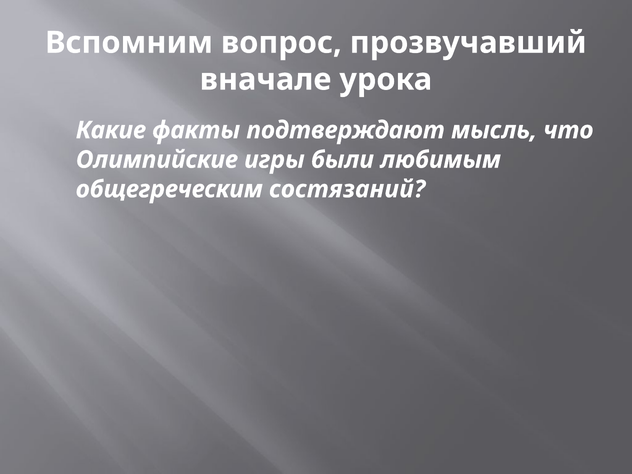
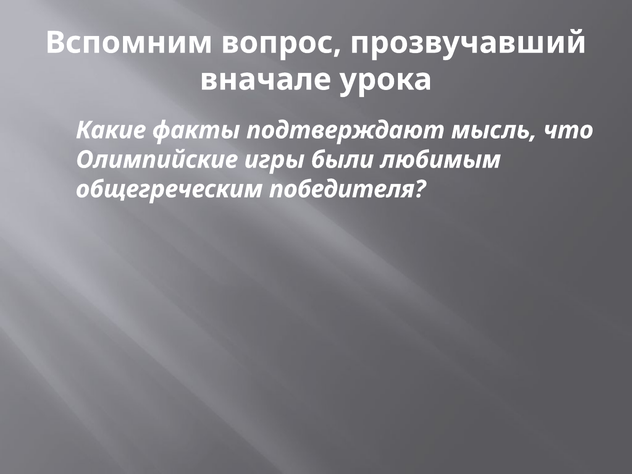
состязаний: состязаний -> победителя
